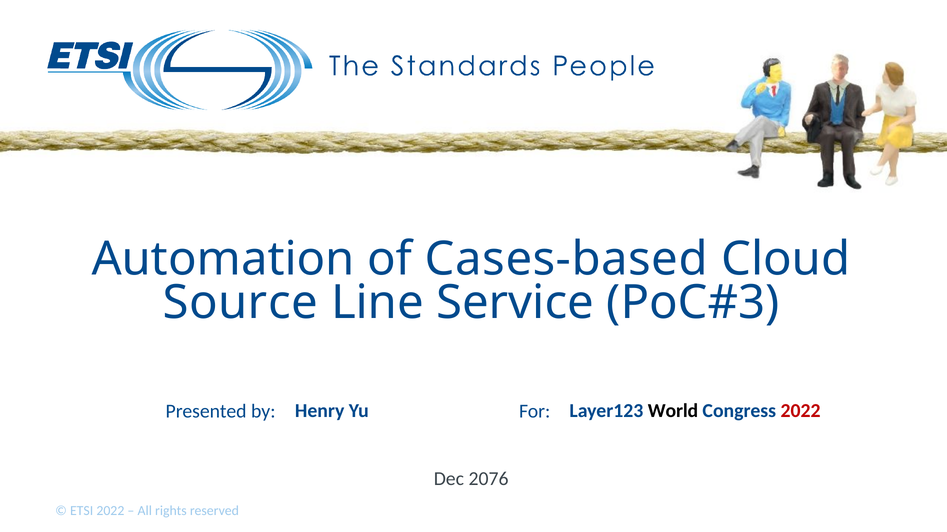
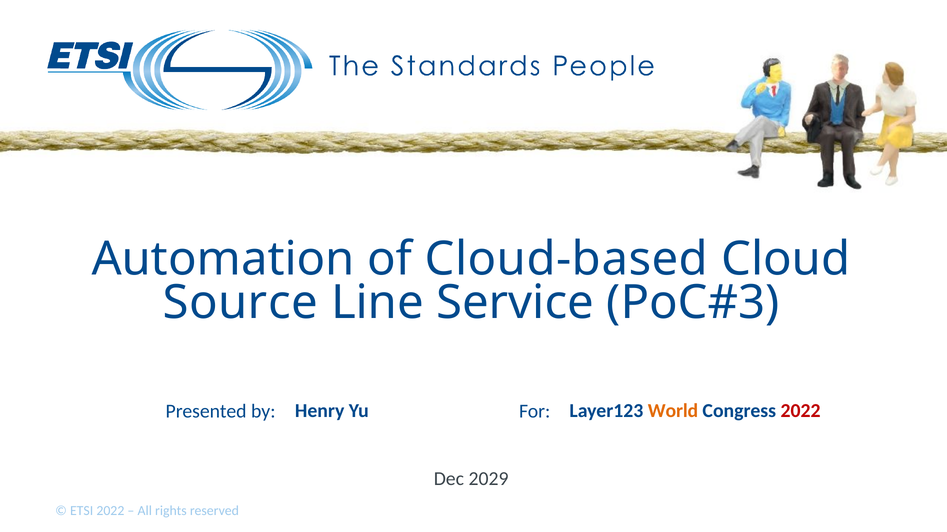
Cases-based: Cases-based -> Cloud-based
World colour: black -> orange
2076: 2076 -> 2029
